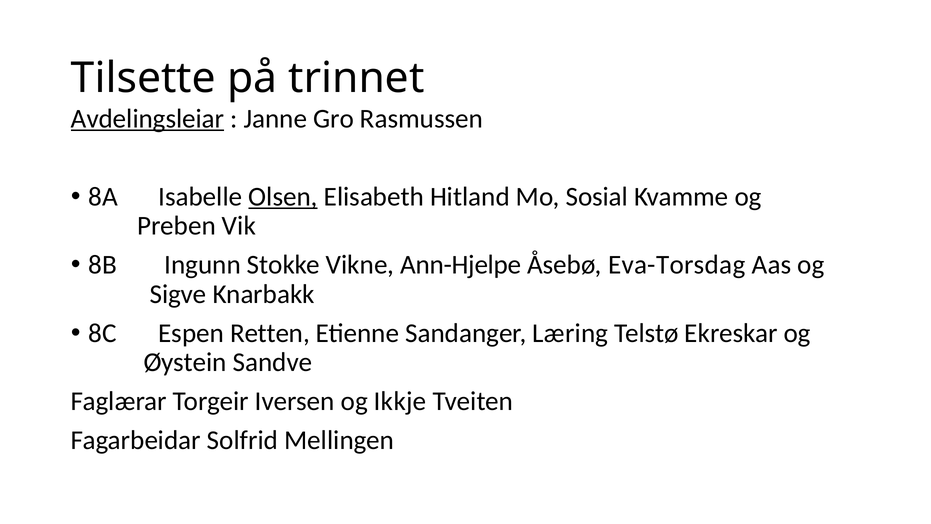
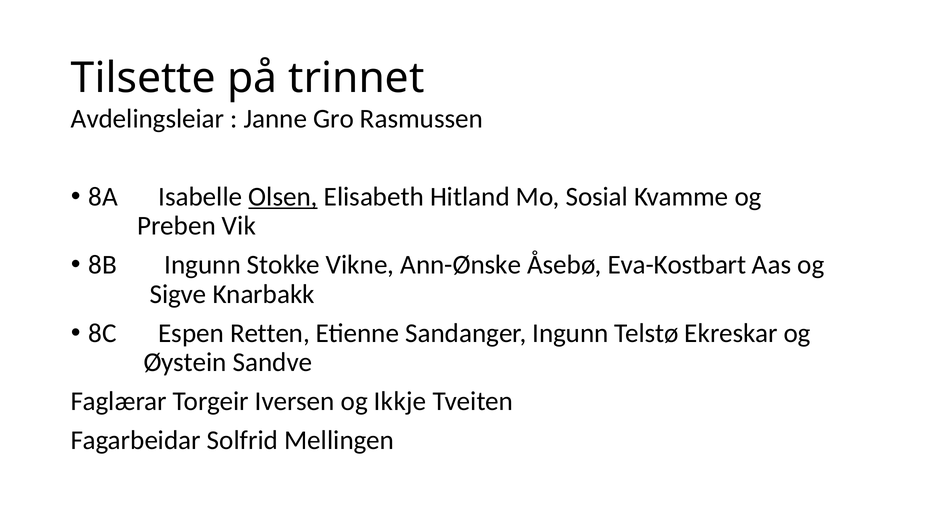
Avdelingsleiar underline: present -> none
Ann-Hjelpe: Ann-Hjelpe -> Ann-Ønske
Eva-Torsdag: Eva-Torsdag -> Eva-Kostbart
Sandanger Læring: Læring -> Ingunn
